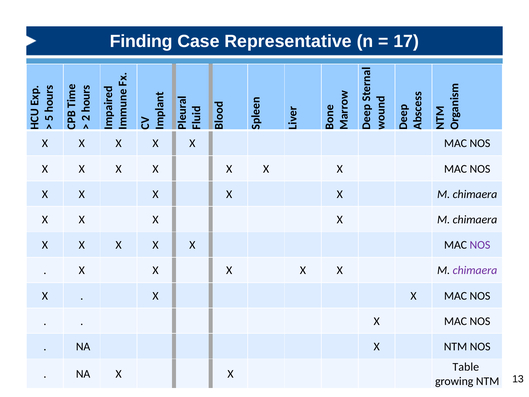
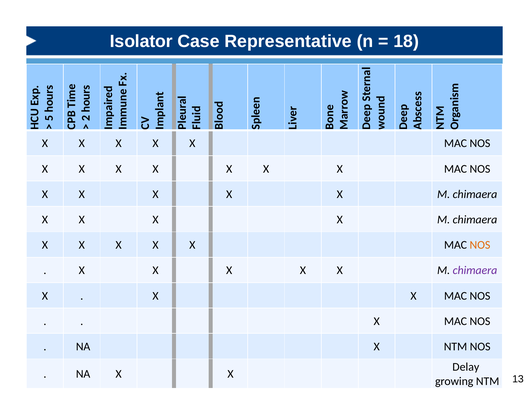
Finding: Finding -> Isolator
17: 17 -> 18
NOS at (480, 245) colour: purple -> orange
Table: Table -> Delay
